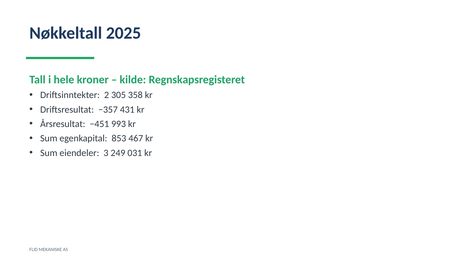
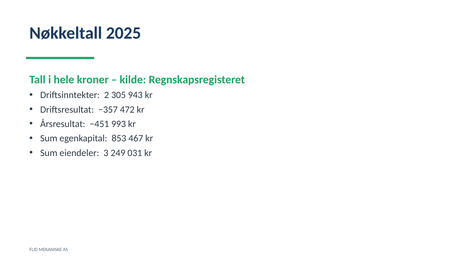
358: 358 -> 943
431: 431 -> 472
